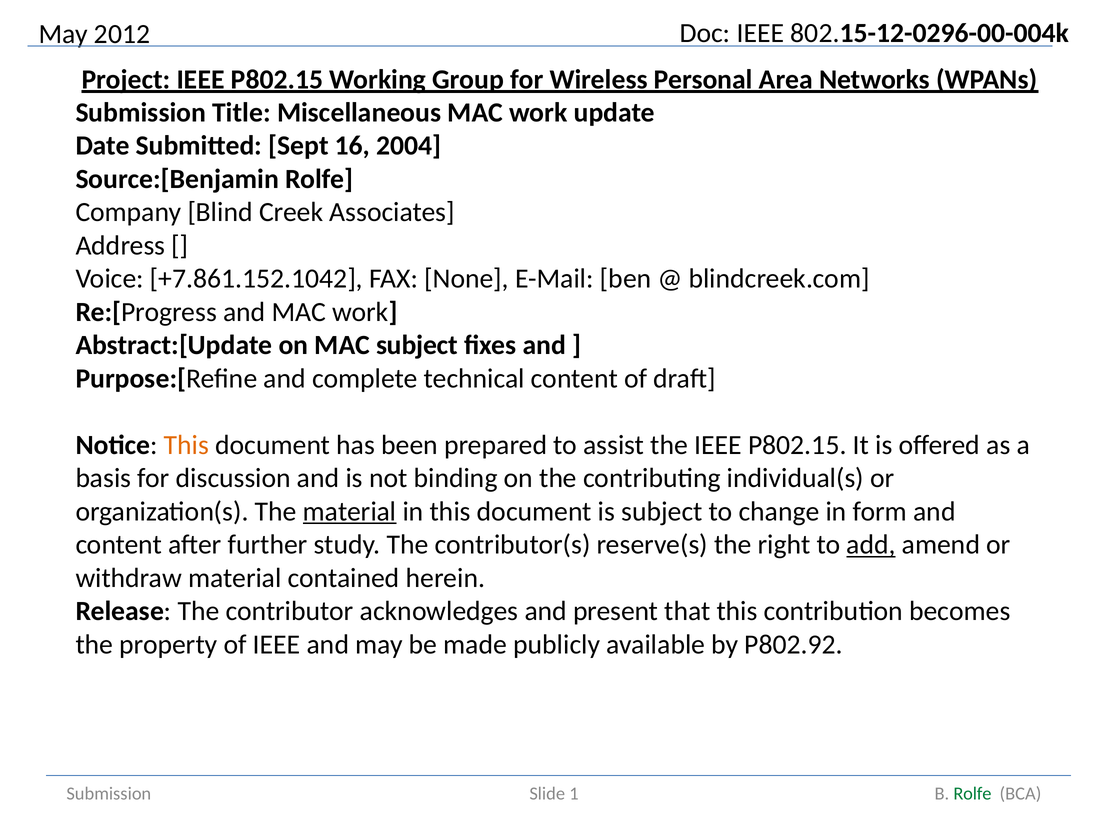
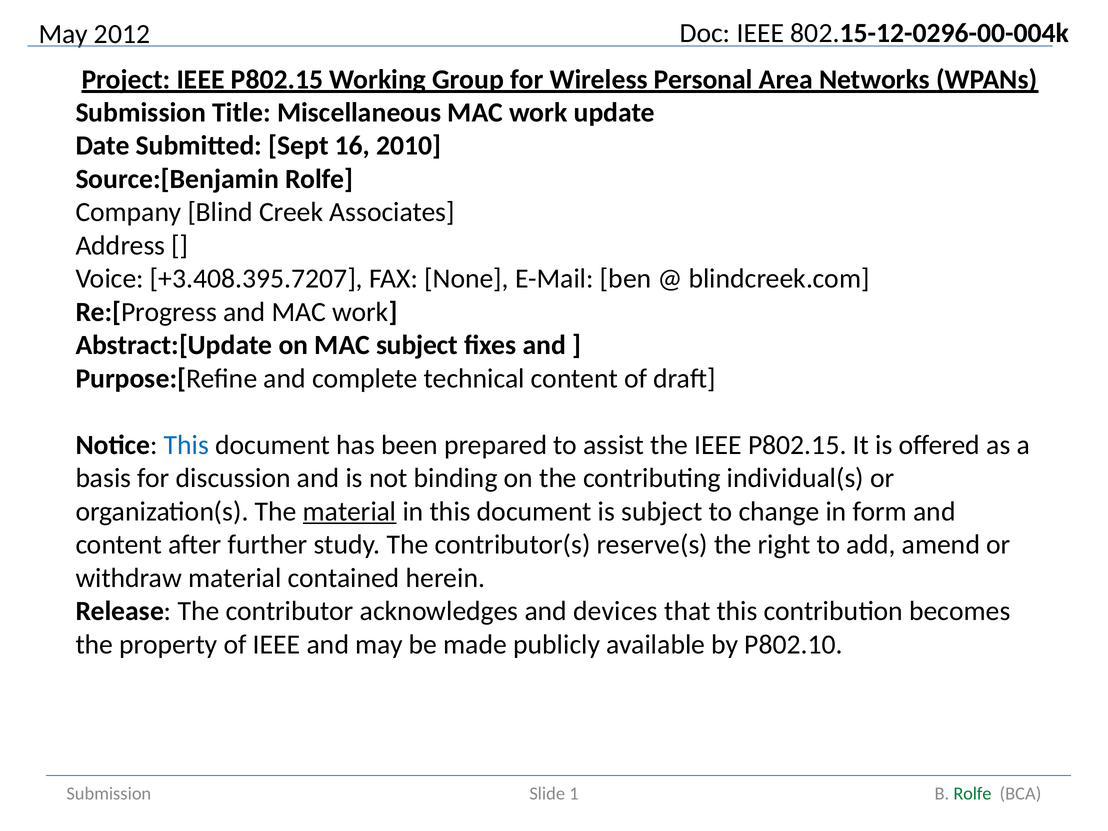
2004: 2004 -> 2010
+7.861.152.1042: +7.861.152.1042 -> +3.408.395.7207
This at (187, 445) colour: orange -> blue
add underline: present -> none
present: present -> devices
P802.92: P802.92 -> P802.10
